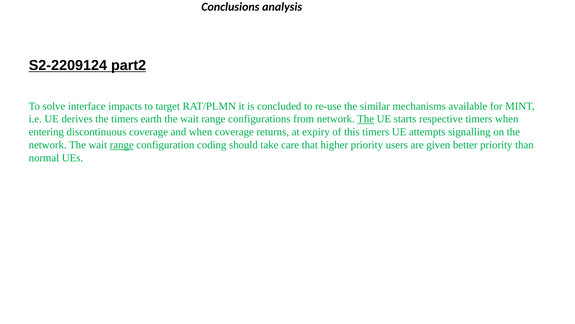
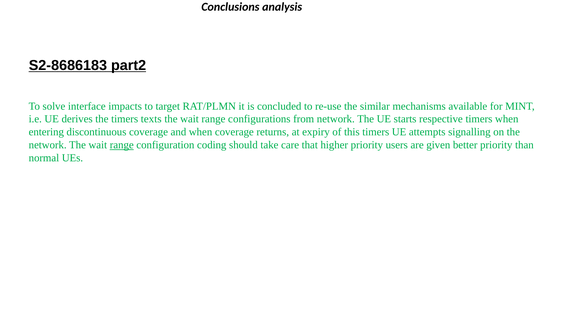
S2-2209124: S2-2209124 -> S2-8686183
earth: earth -> texts
The at (366, 119) underline: present -> none
